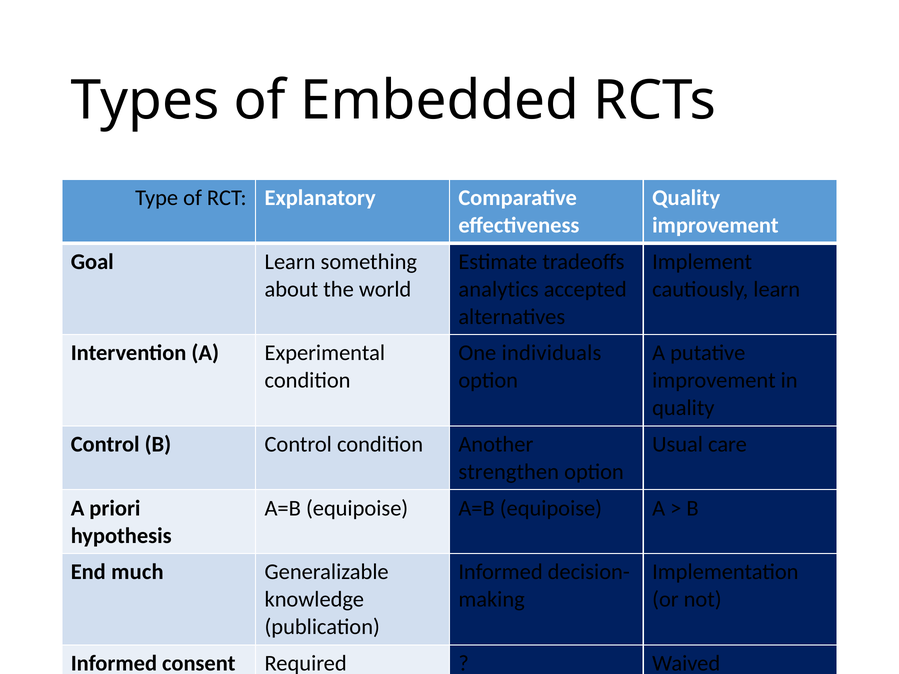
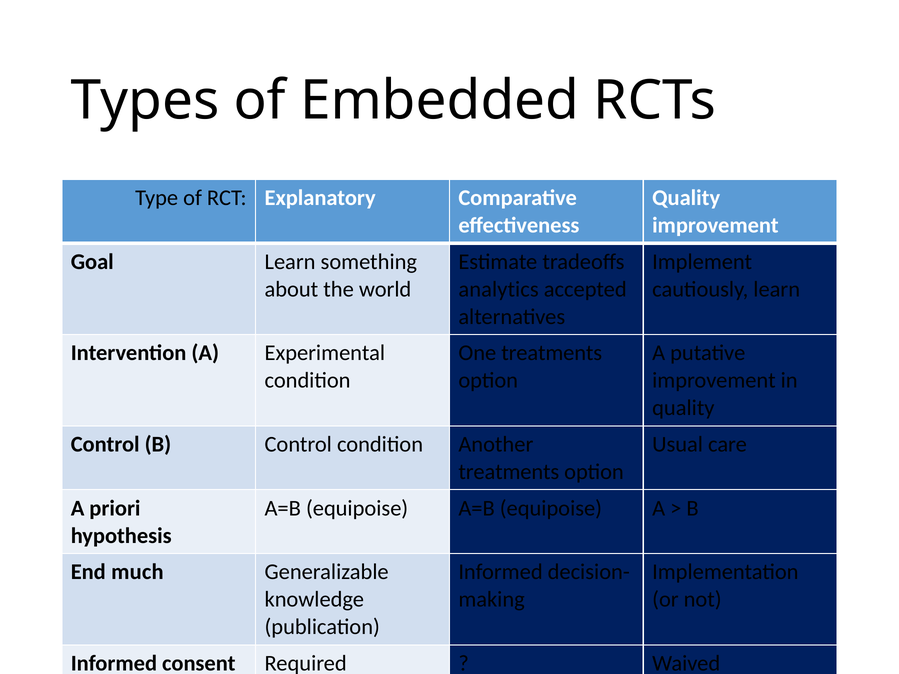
One individuals: individuals -> treatments
strengthen at (509, 472): strengthen -> treatments
